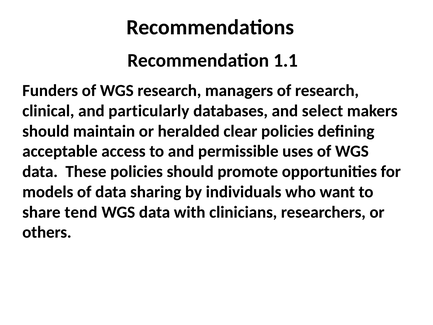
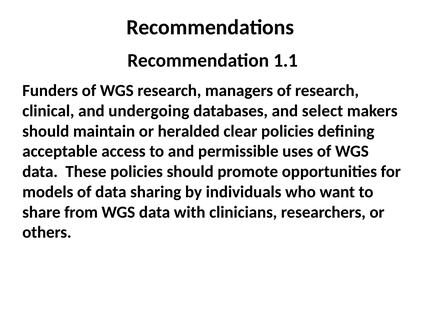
particularly: particularly -> undergoing
tend: tend -> from
